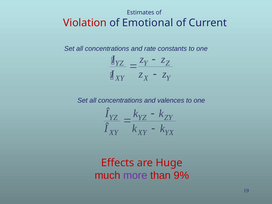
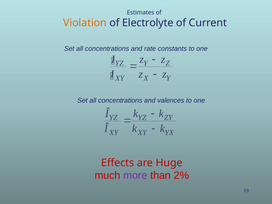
Violation colour: red -> orange
Emotional: Emotional -> Electrolyte
9%: 9% -> 2%
